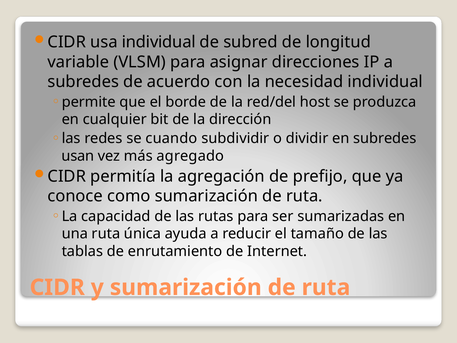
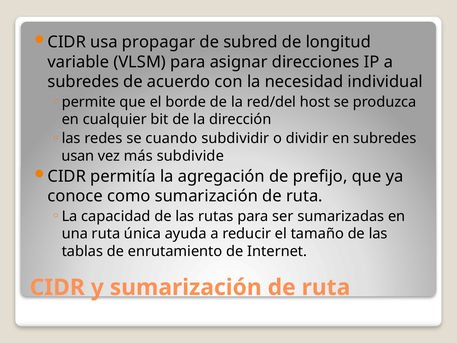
usa individual: individual -> propagar
agregado: agregado -> subdivide
